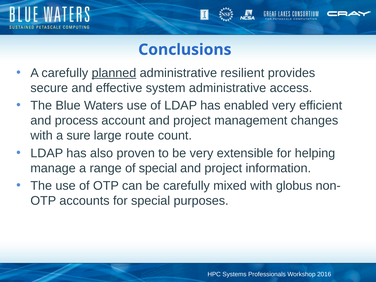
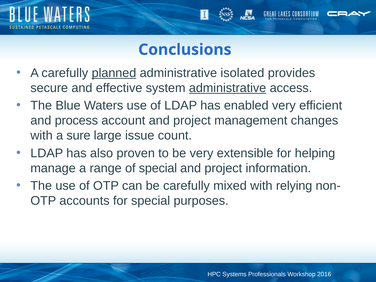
resilient: resilient -> isolated
administrative at (228, 88) underline: none -> present
route: route -> issue
globus: globus -> relying
